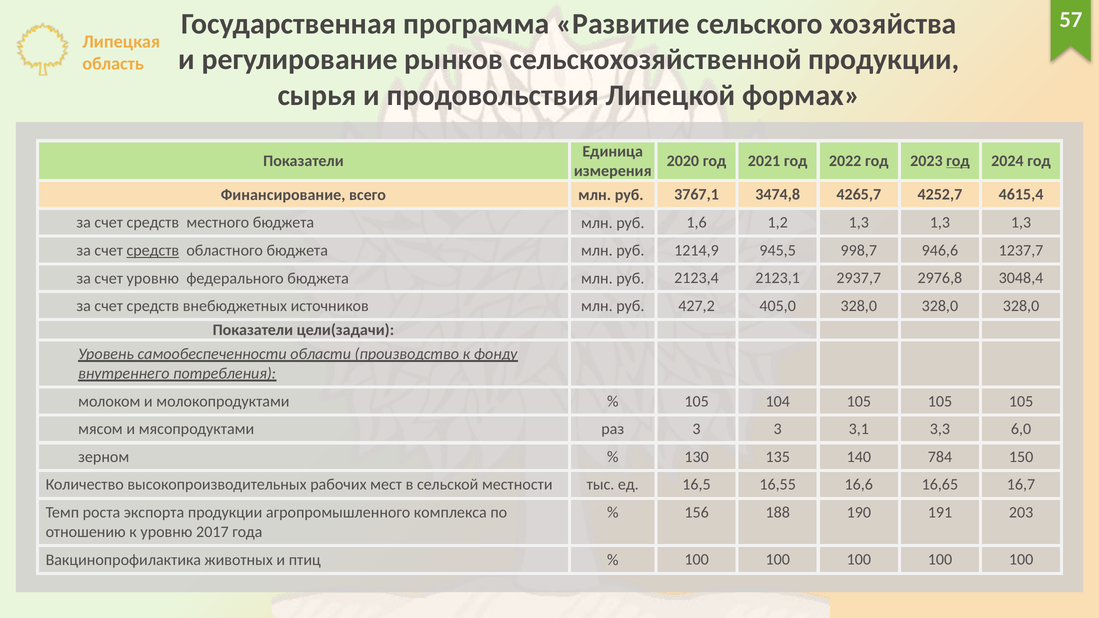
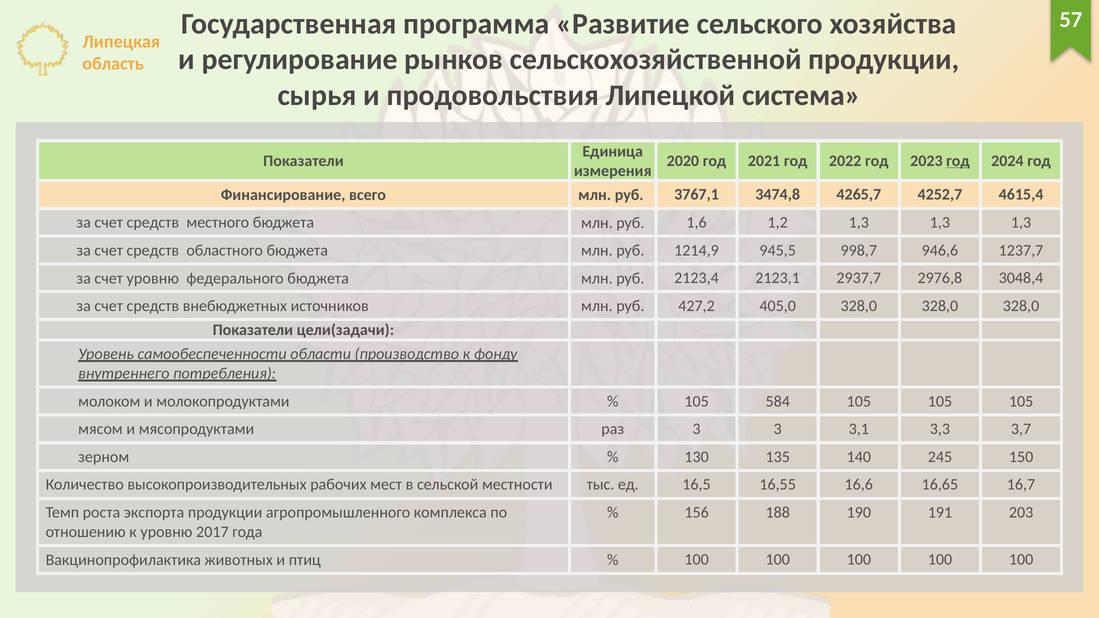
формах: формах -> система
средств at (153, 251) underline: present -> none
104: 104 -> 584
6,0: 6,0 -> 3,7
784: 784 -> 245
